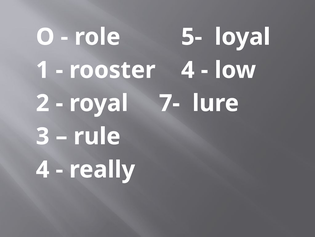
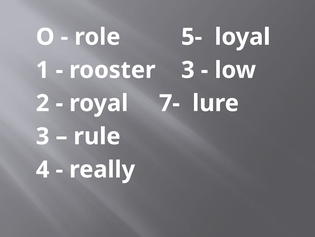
rooster 4: 4 -> 3
